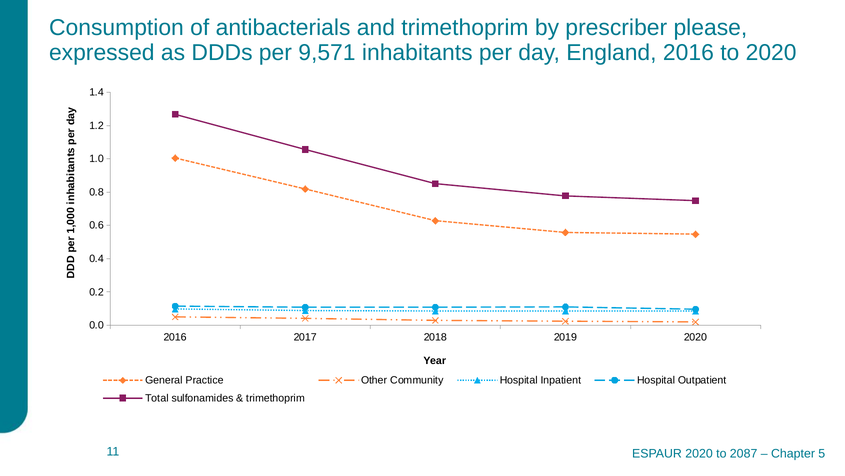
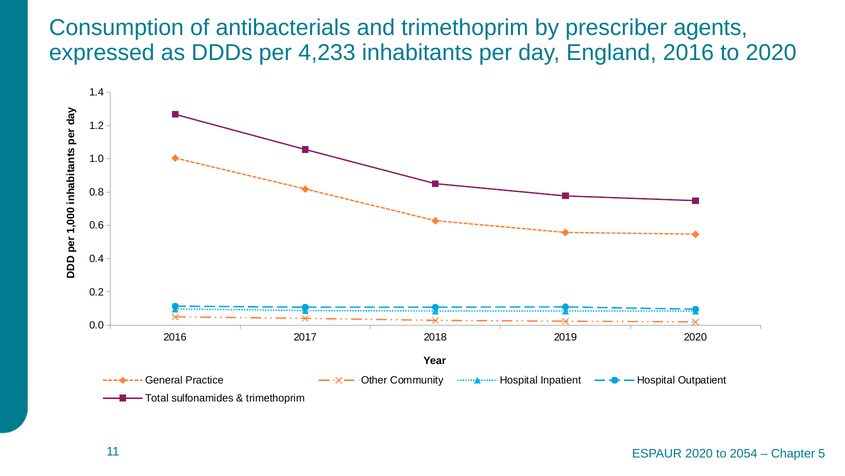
please: please -> agents
9,571: 9,571 -> 4,233
2087: 2087 -> 2054
